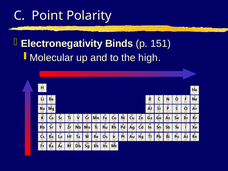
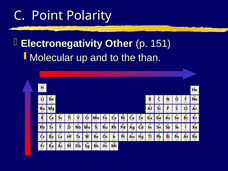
Binds: Binds -> Other
high: high -> than
